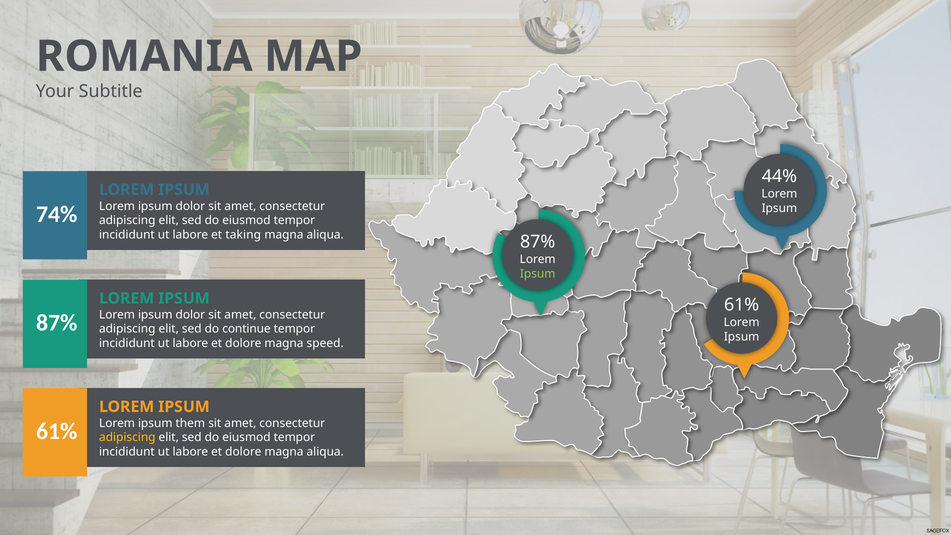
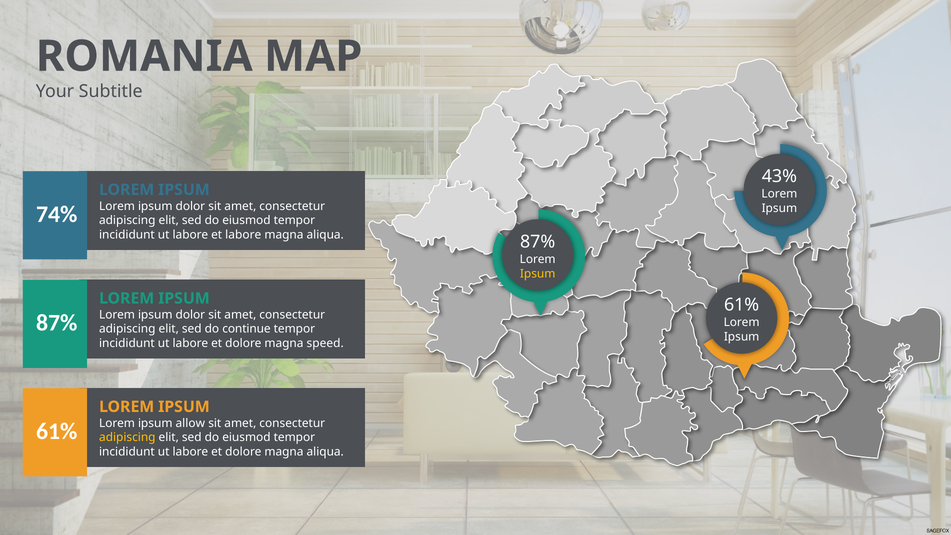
44%: 44% -> 43%
et taking: taking -> labore
Ipsum at (538, 274) colour: light green -> yellow
them: them -> allow
